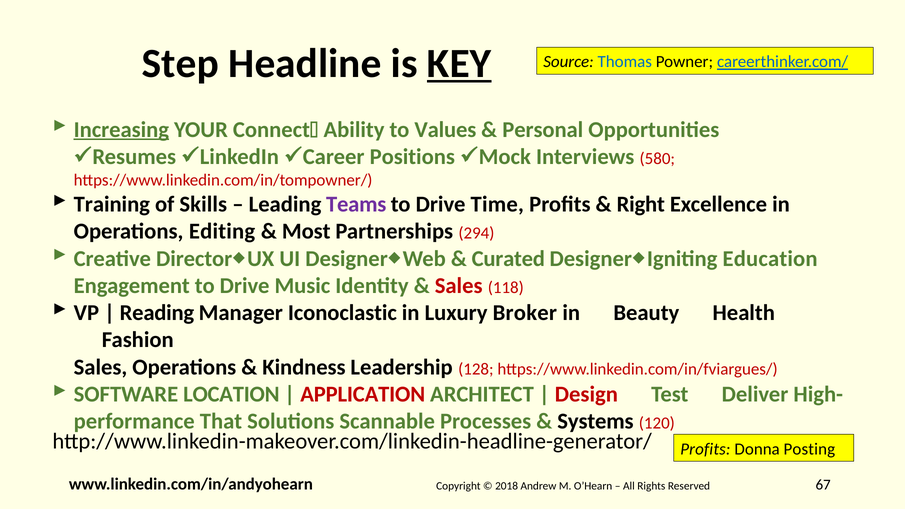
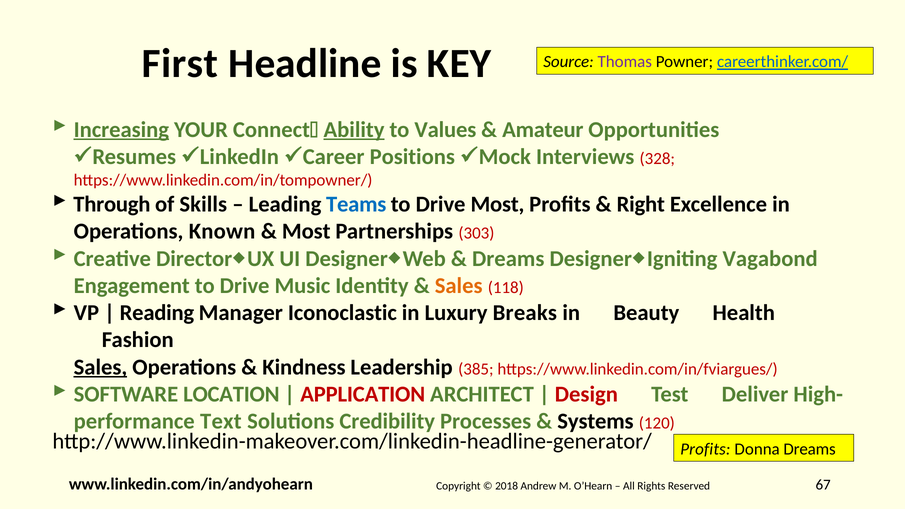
Step: Step -> First
KEY underline: present -> none
Thomas colour: blue -> purple
Ability underline: none -> present
Personal: Personal -> Amateur
580: 580 -> 328
Training: Training -> Through
Teams colour: purple -> blue
Drive Time: Time -> Most
Editing: Editing -> Known
294: 294 -> 303
Curated at (508, 259): Curated -> Dreams
Education: Education -> Vagabond
Sales at (459, 286) colour: red -> orange
Broker: Broker -> Breaks
Sales at (100, 367) underline: none -> present
128: 128 -> 385
That: That -> Text
Scannable: Scannable -> Credibility
Donna Posting: Posting -> Dreams
